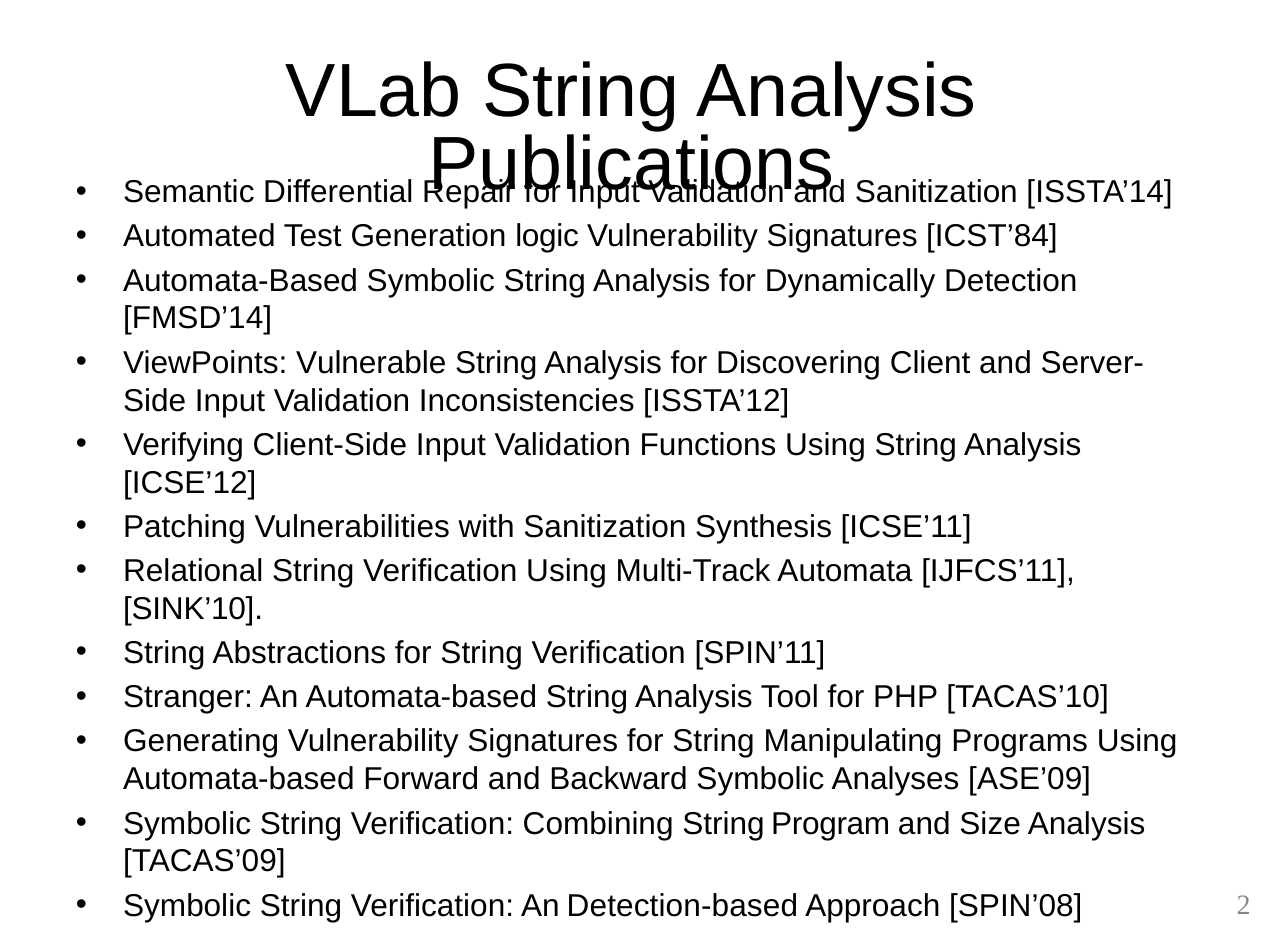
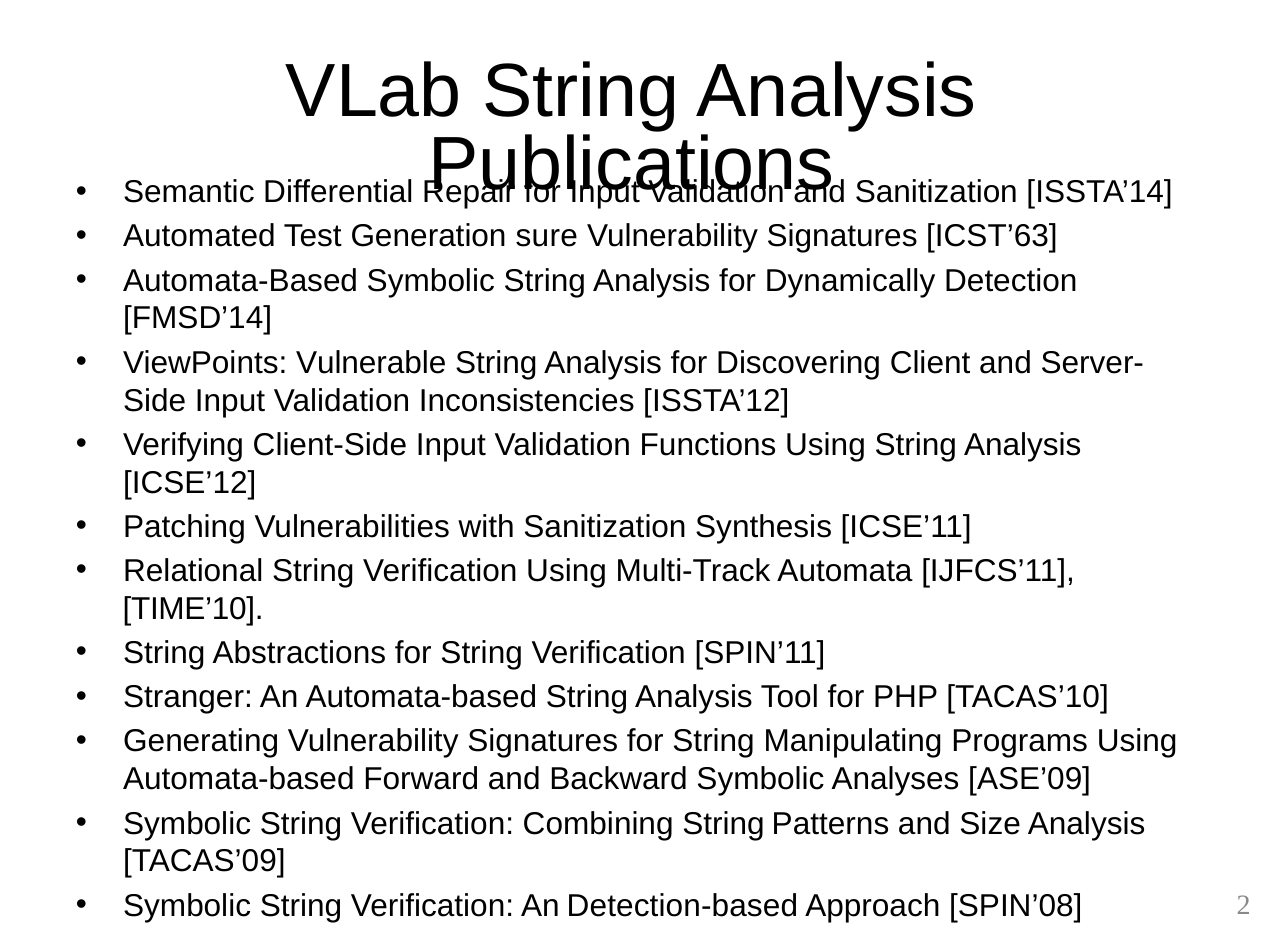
logic: logic -> sure
ICST’84: ICST’84 -> ICST’63
SINK’10: SINK’10 -> TIME’10
Program: Program -> Patterns
